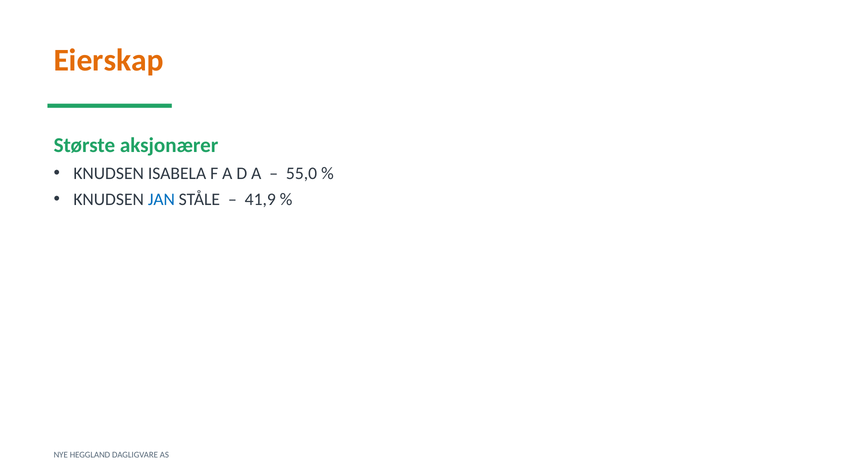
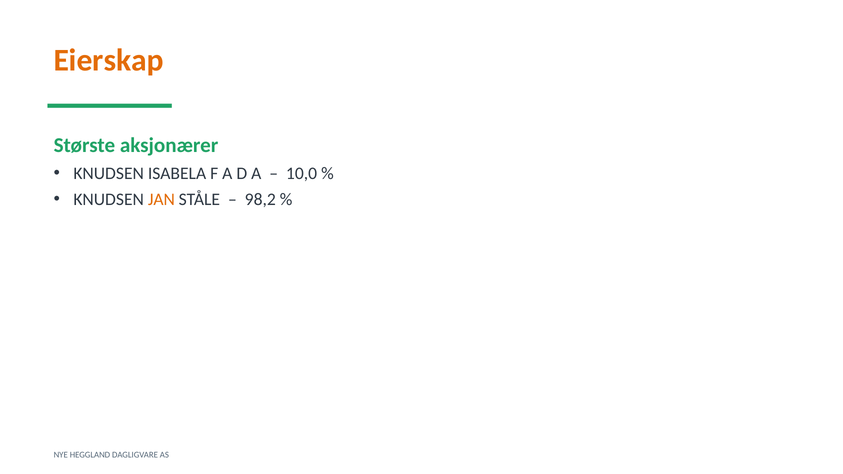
55,0: 55,0 -> 10,0
JAN colour: blue -> orange
41,9: 41,9 -> 98,2
